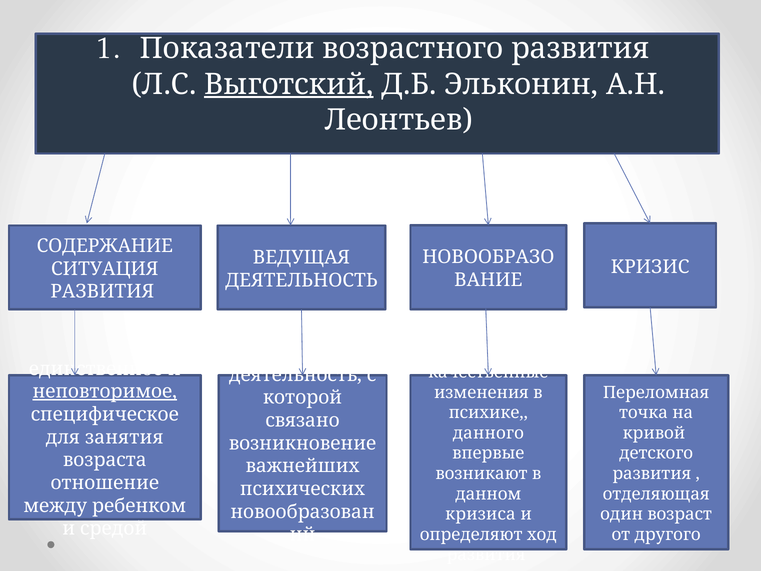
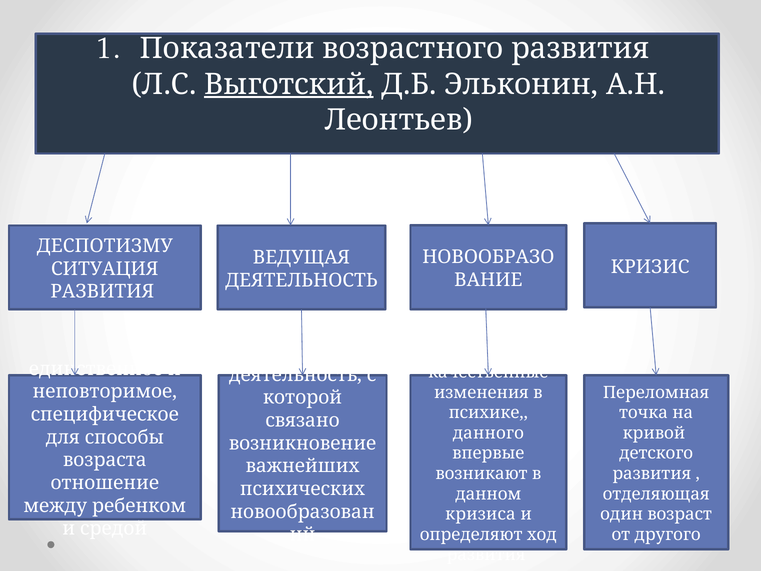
СОДЕРЖАНИЕ: СОДЕРЖАНИЕ -> ДЕСПОТИЗМУ
неповторимое underline: present -> none
занятия: занятия -> способы
